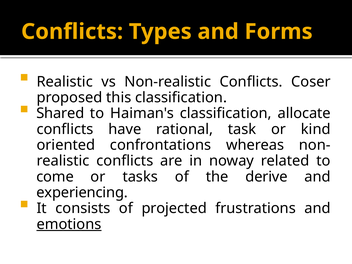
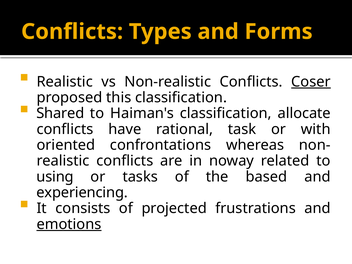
Coser underline: none -> present
kind: kind -> with
come: come -> using
derive: derive -> based
